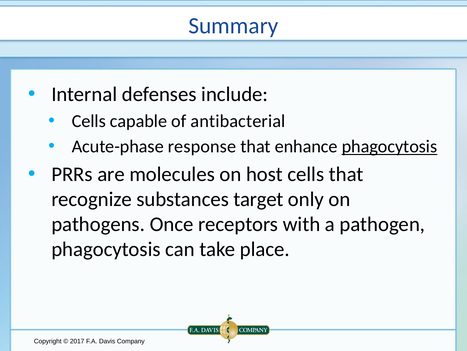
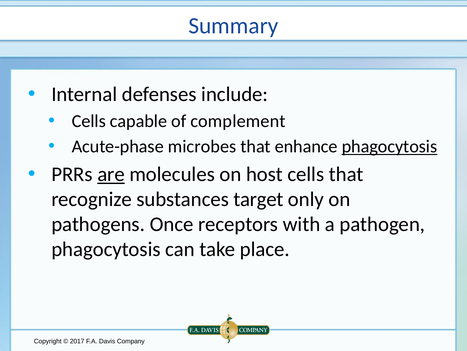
antibacterial: antibacterial -> complement
response: response -> microbes
are underline: none -> present
